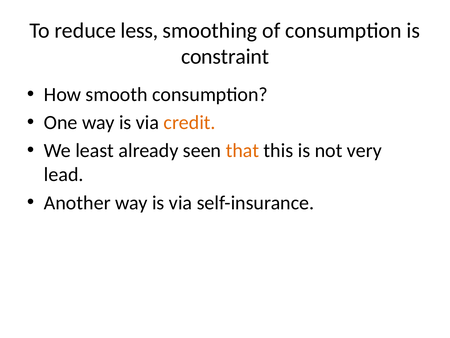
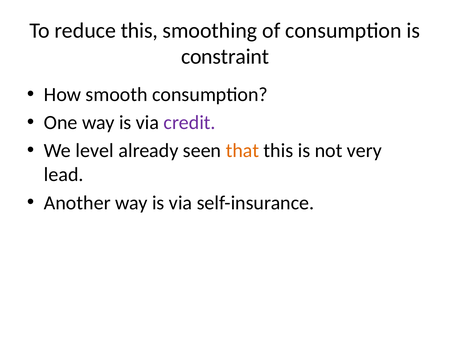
reduce less: less -> this
credit colour: orange -> purple
least: least -> level
